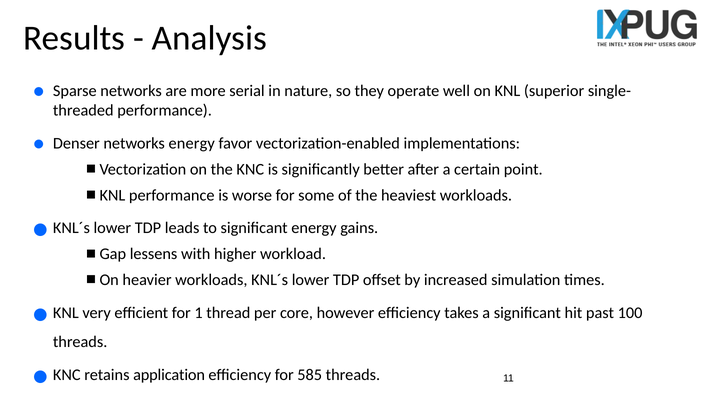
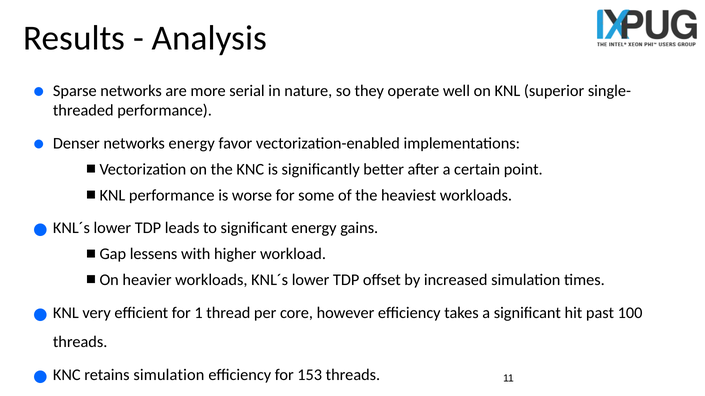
retains application: application -> simulation
585: 585 -> 153
